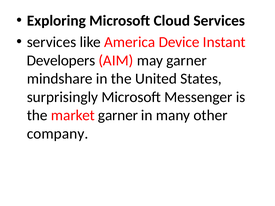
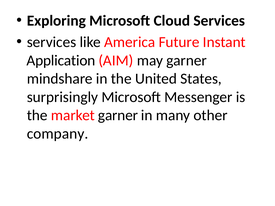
Device: Device -> Future
Developers: Developers -> Application
